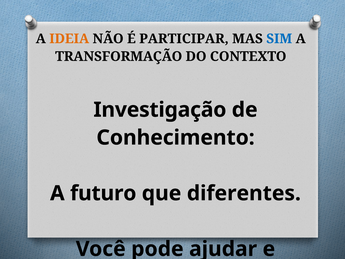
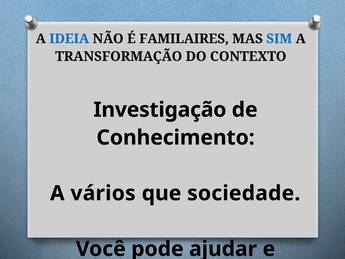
IDEIA colour: orange -> blue
É PARTICIPAR: PARTICIPAR -> FAMILAIRES
futuro: futuro -> vários
diferentes: diferentes -> sociedade
